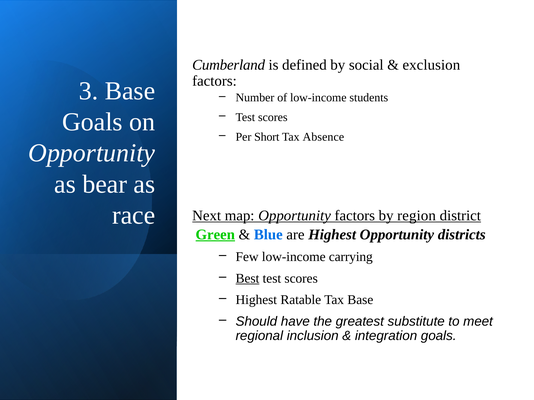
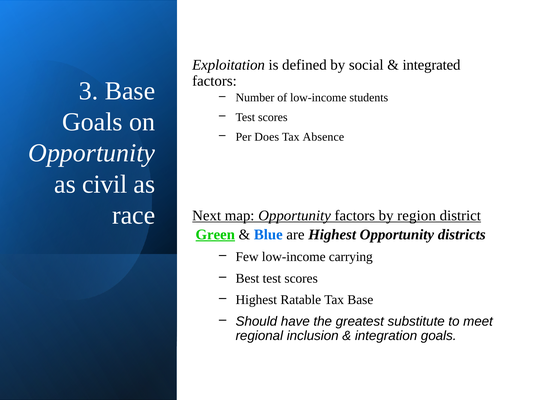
Cumberland: Cumberland -> Exploitation
exclusion: exclusion -> integrated
Short: Short -> Does
bear: bear -> civil
Best underline: present -> none
